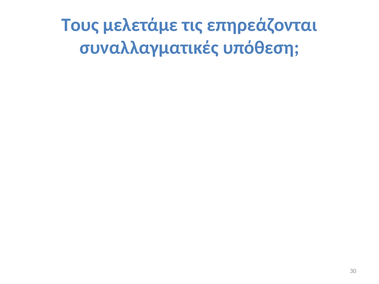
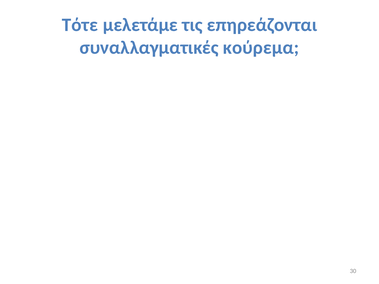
Τους: Τους -> Τότε
υπόθεση: υπόθεση -> κούρεμα
